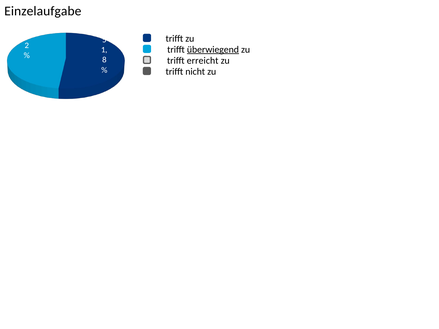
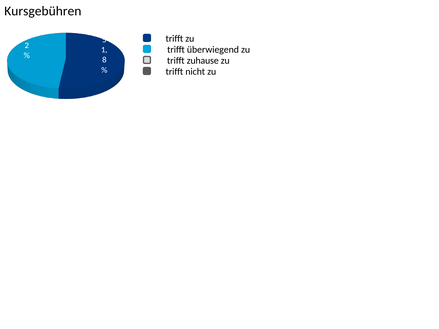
Einzelaufgabe: Einzelaufgabe -> Kursgebühren
überwiegend underline: present -> none
erreicht: erreicht -> zuhause
